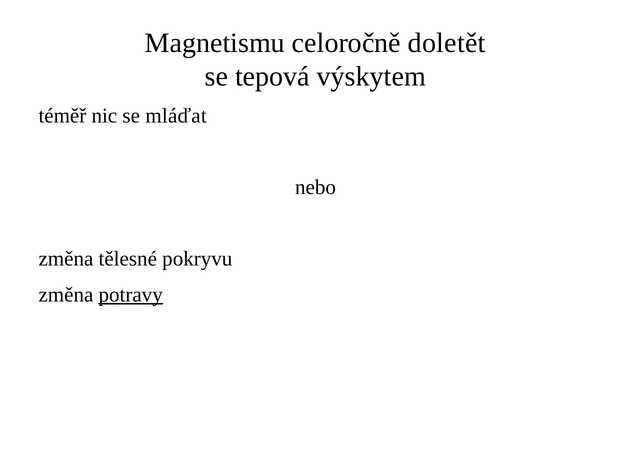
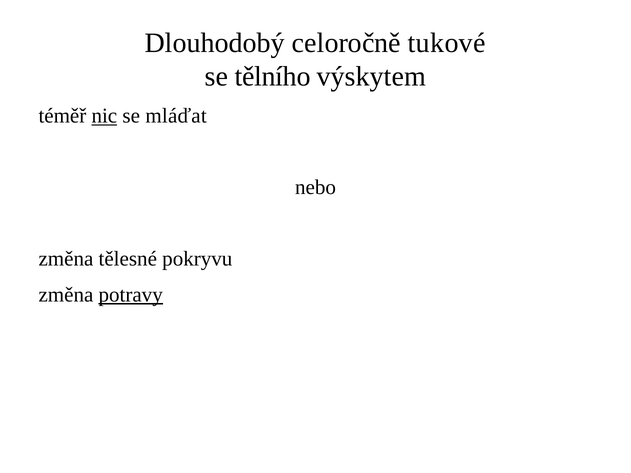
Magnetismu: Magnetismu -> Dlouhodobý
doletět: doletět -> tukové
tepová: tepová -> tělního
nic underline: none -> present
